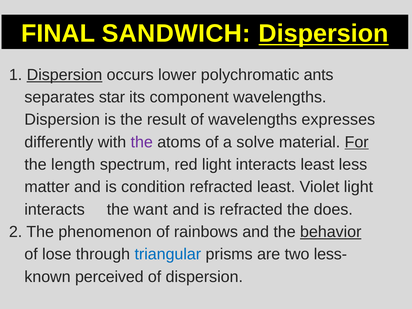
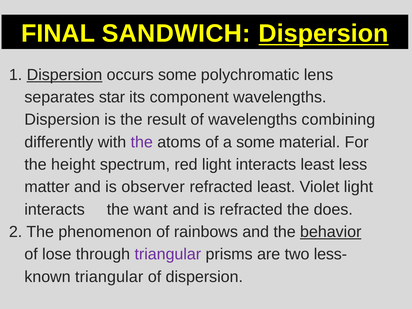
occurs lower: lower -> some
ants: ants -> lens
expresses: expresses -> combining
a solve: solve -> some
For underline: present -> none
length: length -> height
condition: condition -> observer
triangular at (168, 254) colour: blue -> purple
known perceived: perceived -> triangular
